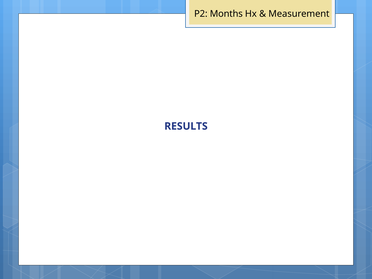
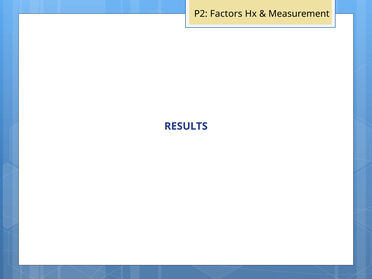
Months: Months -> Factors
